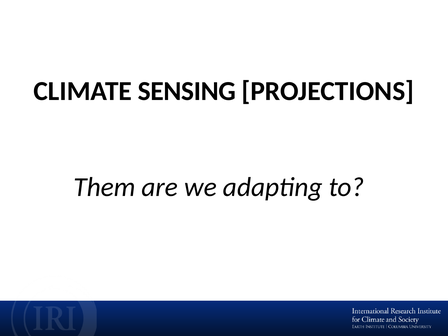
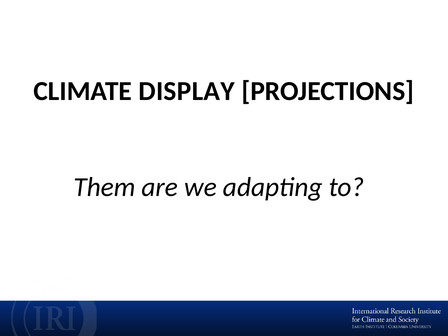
SENSING: SENSING -> DISPLAY
